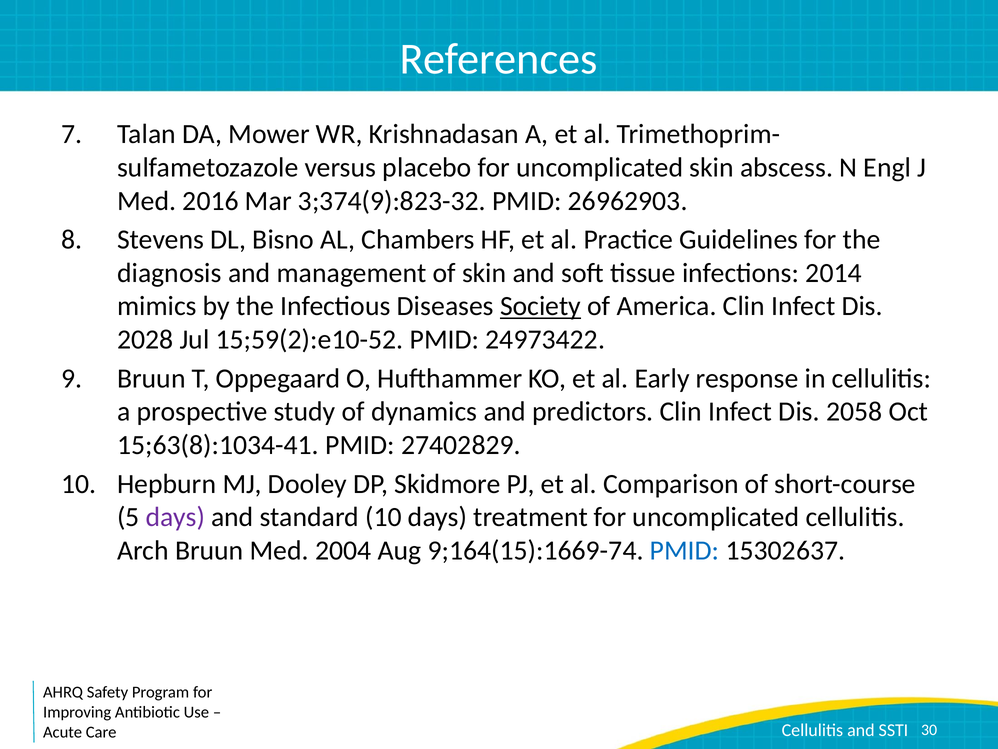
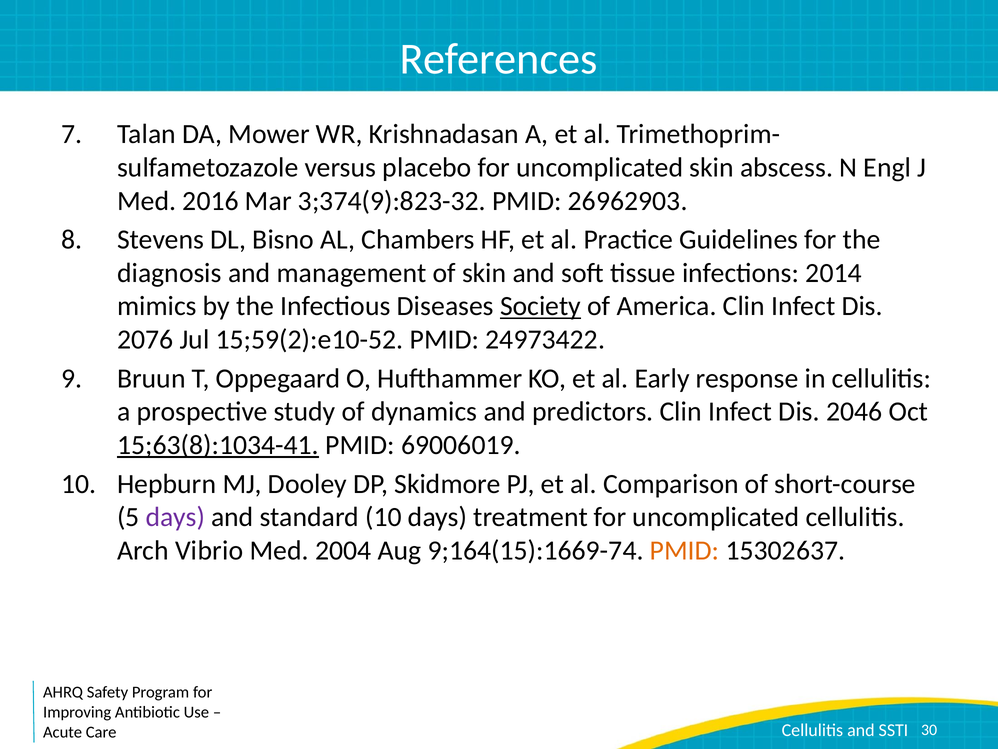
2028: 2028 -> 2076
2058: 2058 -> 2046
15;63(8):1034-41 underline: none -> present
27402829: 27402829 -> 69006019
Arch Bruun: Bruun -> Vibrio
PMID at (685, 550) colour: blue -> orange
